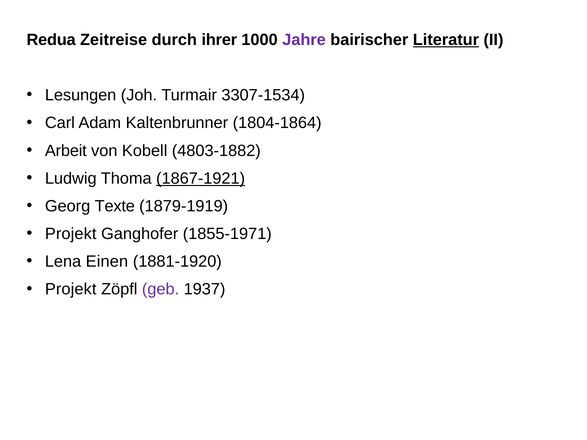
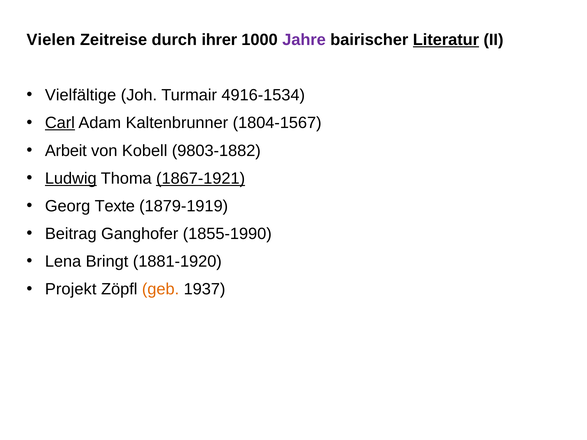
Redua: Redua -> Vielen
Lesungen: Lesungen -> Vielfältige
3307-1534: 3307-1534 -> 4916-1534
Carl underline: none -> present
1804-1864: 1804-1864 -> 1804-1567
4803-1882: 4803-1882 -> 9803-1882
Ludwig underline: none -> present
Projekt at (71, 234): Projekt -> Beitrag
1855-1971: 1855-1971 -> 1855-1990
Einen: Einen -> Bringt
geb colour: purple -> orange
